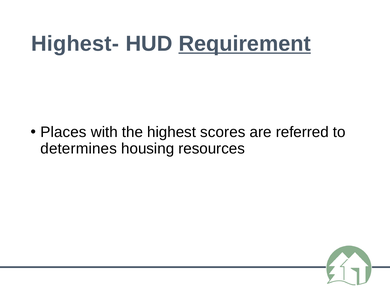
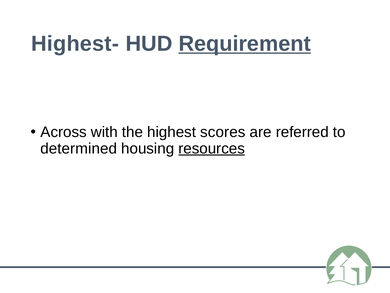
Places: Places -> Across
determines: determines -> determined
resources underline: none -> present
